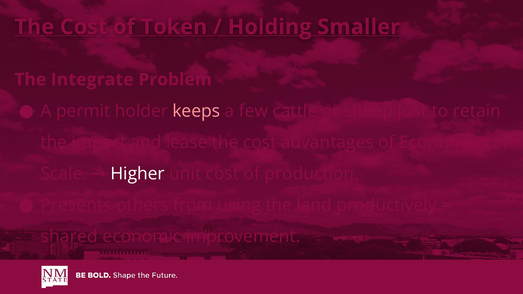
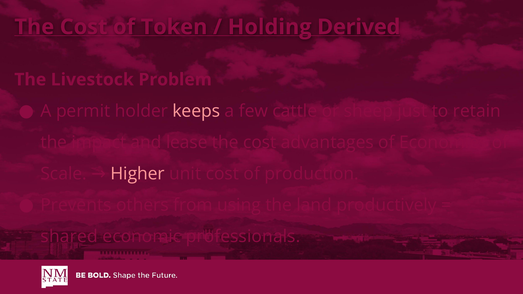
Smaller: Smaller -> Derived
Integrate: Integrate -> Livestock
Higher colour: white -> pink
improvement: improvement -> professionals
